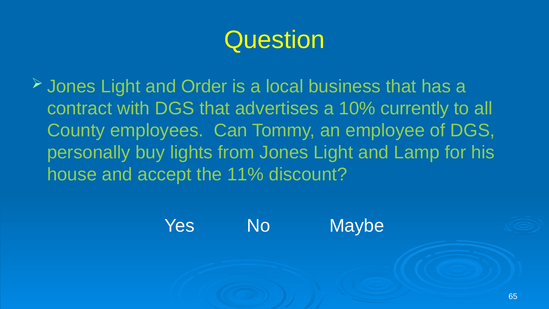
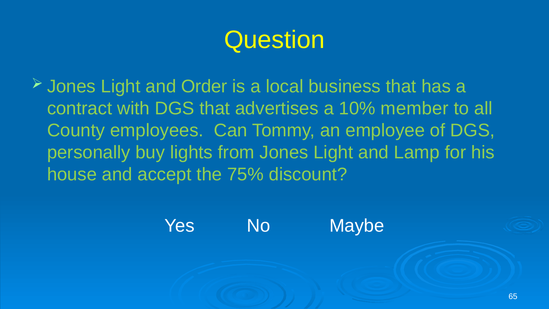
currently: currently -> member
11%: 11% -> 75%
